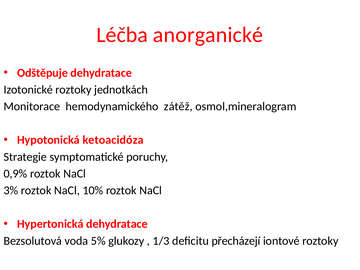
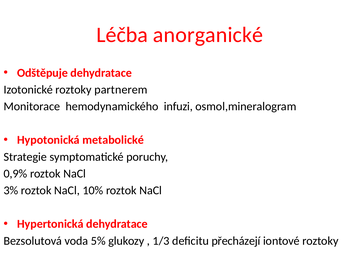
jednotkách: jednotkách -> partnerem
zátěž: zátěž -> infuzi
ketoacidóza: ketoacidóza -> metabolické
